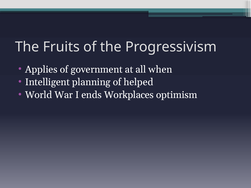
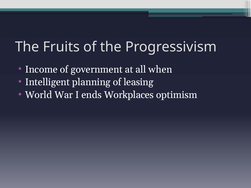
Applies: Applies -> Income
helped: helped -> leasing
